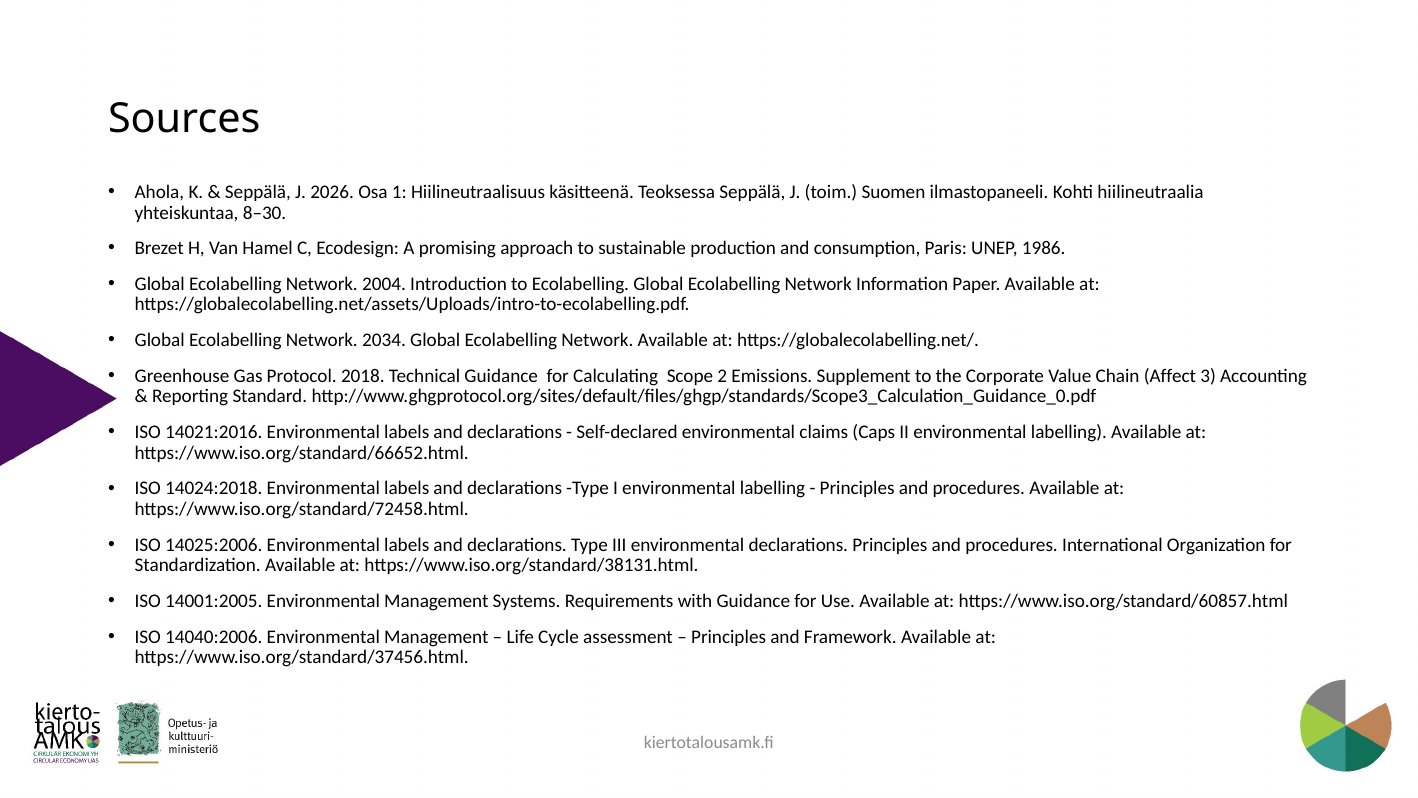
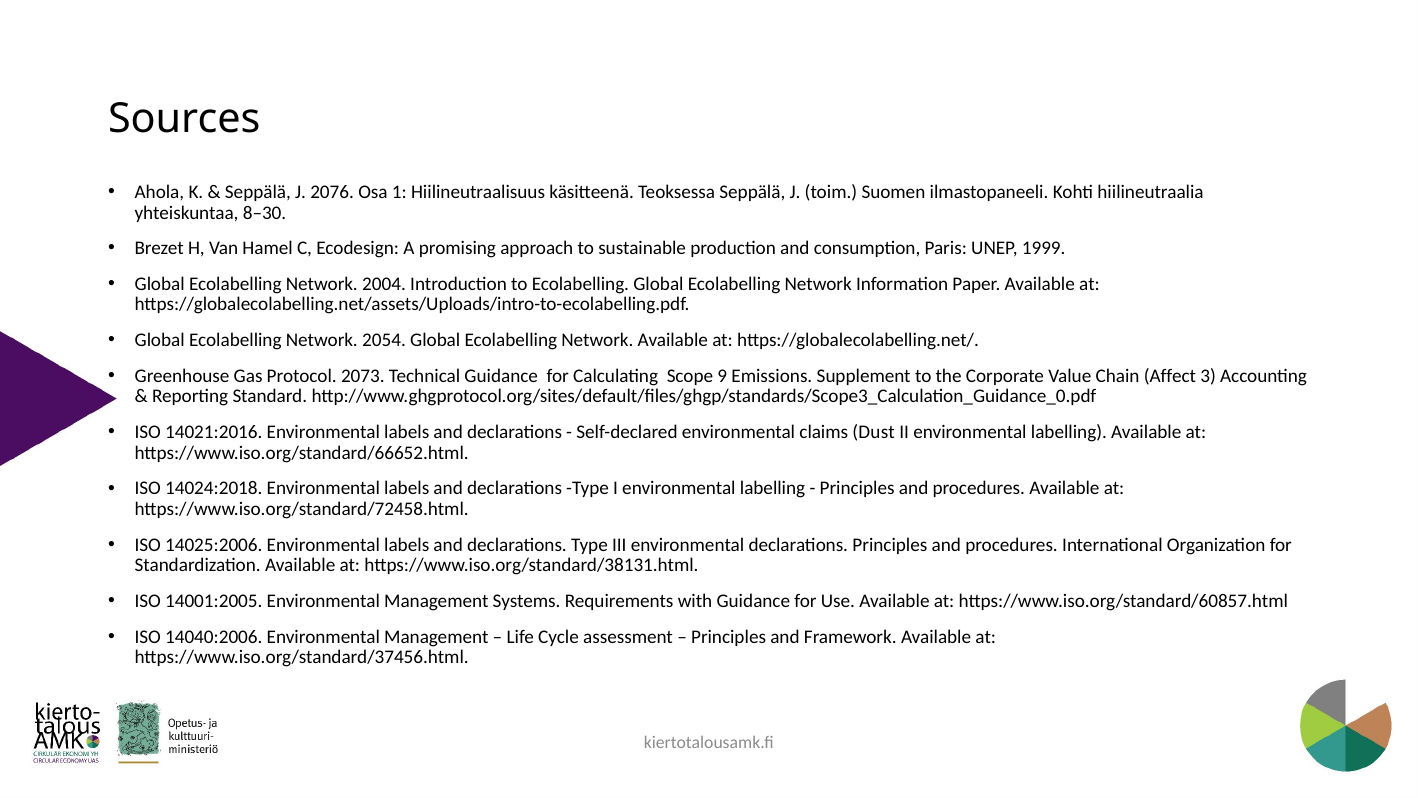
2026: 2026 -> 2076
1986: 1986 -> 1999
2034: 2034 -> 2054
2018: 2018 -> 2073
2: 2 -> 9
Caps: Caps -> Dust
